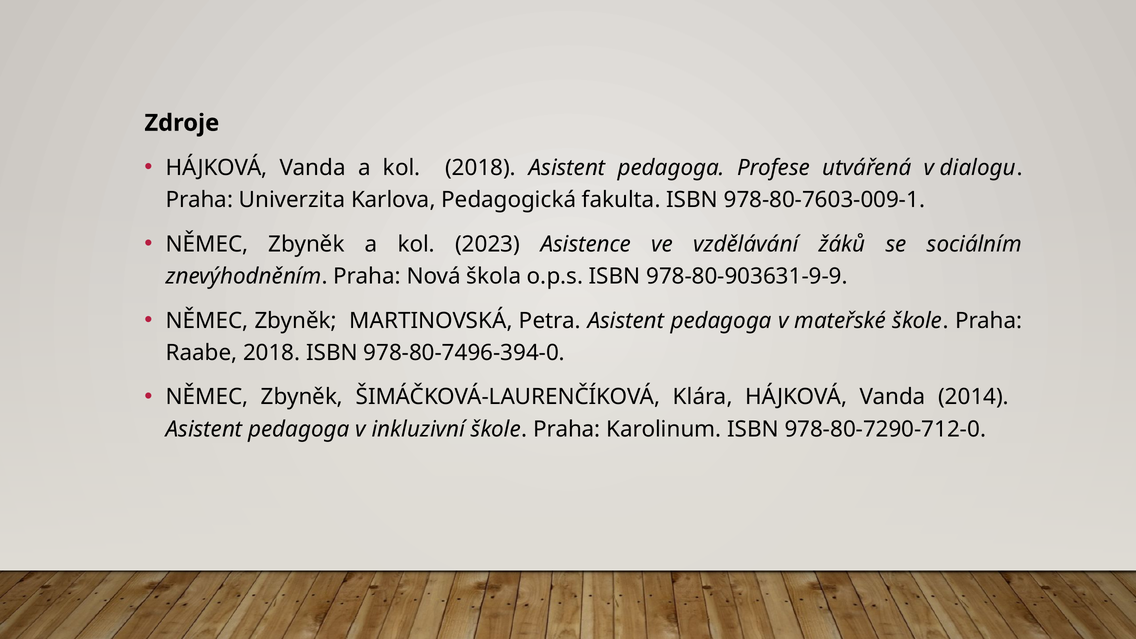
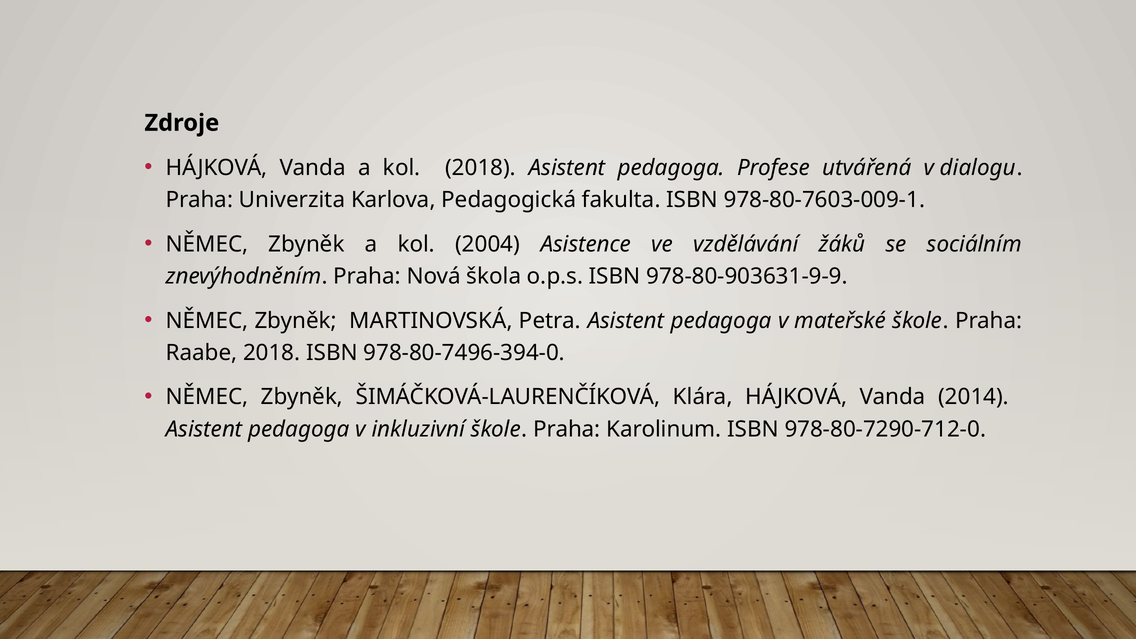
2023: 2023 -> 2004
